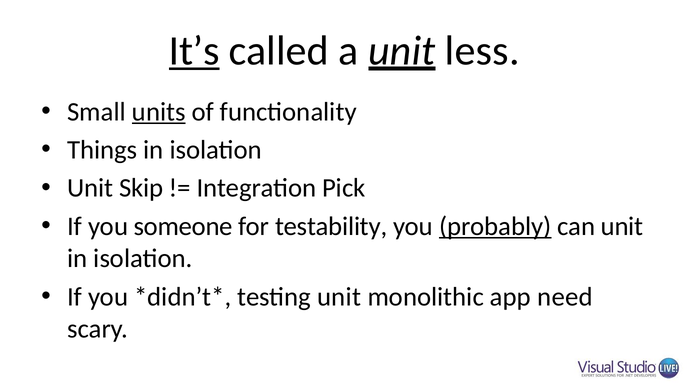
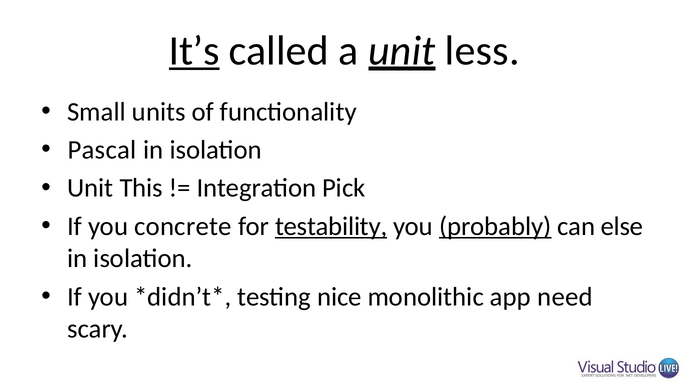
units underline: present -> none
Things: Things -> Pascal
Skip: Skip -> This
someone: someone -> concrete
testability underline: none -> present
can unit: unit -> else
testing unit: unit -> nice
